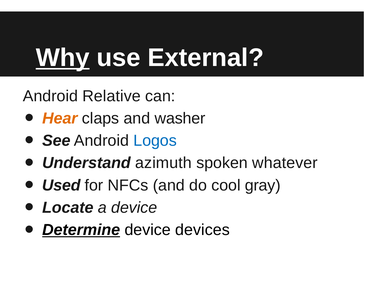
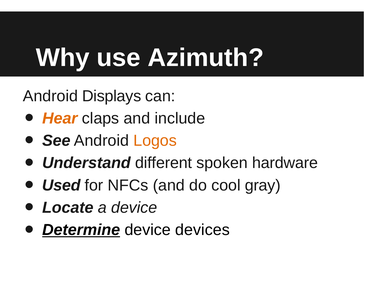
Why underline: present -> none
External: External -> Azimuth
Relative: Relative -> Displays
washer: washer -> include
Logos colour: blue -> orange
azimuth: azimuth -> different
whatever: whatever -> hardware
